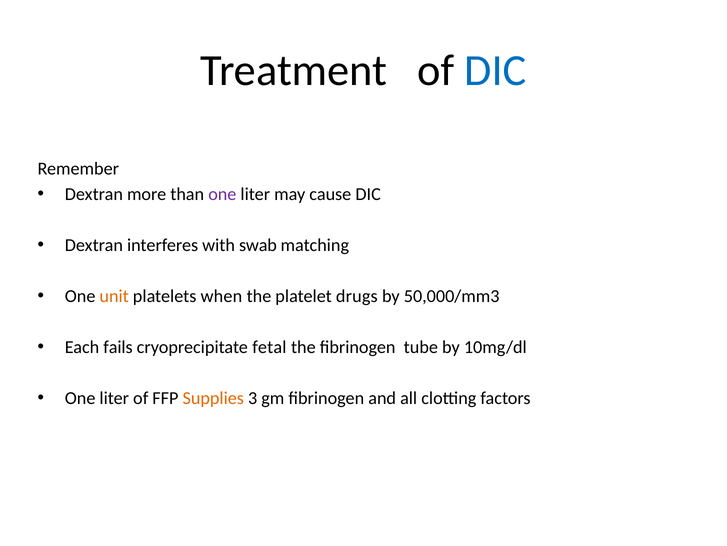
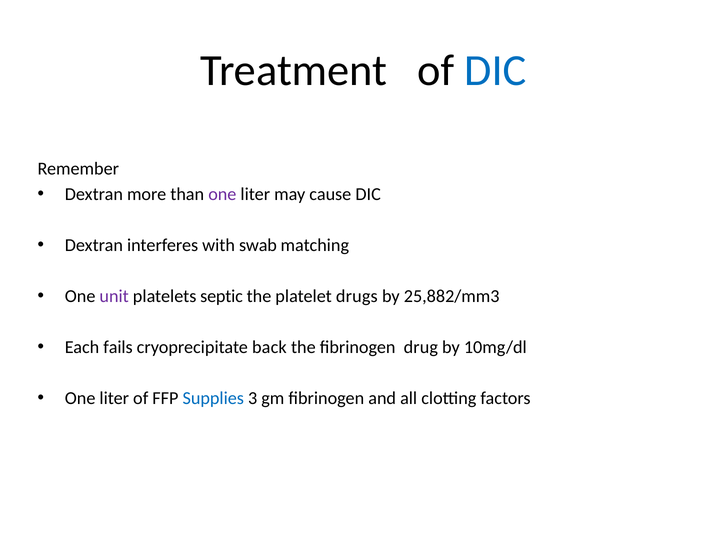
unit colour: orange -> purple
when: when -> septic
50,000/mm3: 50,000/mm3 -> 25,882/mm3
fetal: fetal -> back
tube: tube -> drug
Supplies colour: orange -> blue
